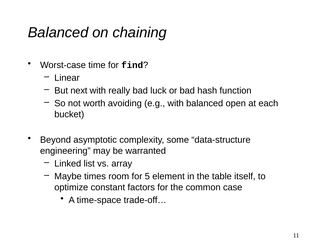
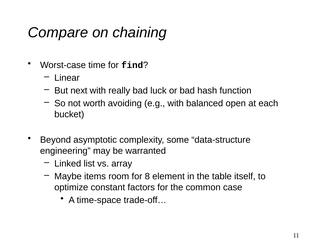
Balanced at (58, 32): Balanced -> Compare
times: times -> items
5: 5 -> 8
